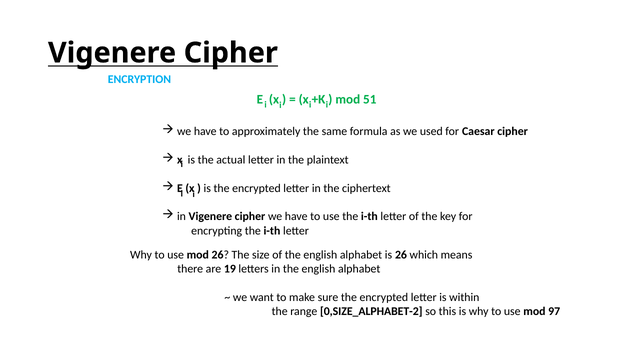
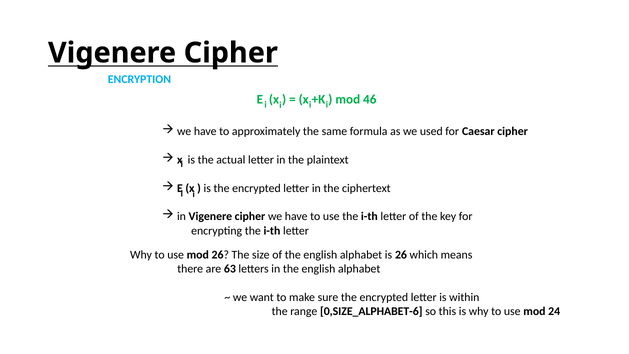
51: 51 -> 46
19: 19 -> 63
0,SIZE_ALPHABET-2: 0,SIZE_ALPHABET-2 -> 0,SIZE_ALPHABET-6
97: 97 -> 24
